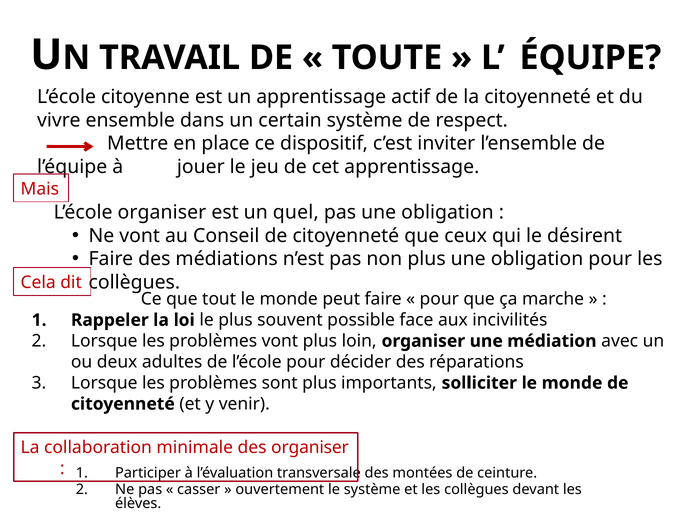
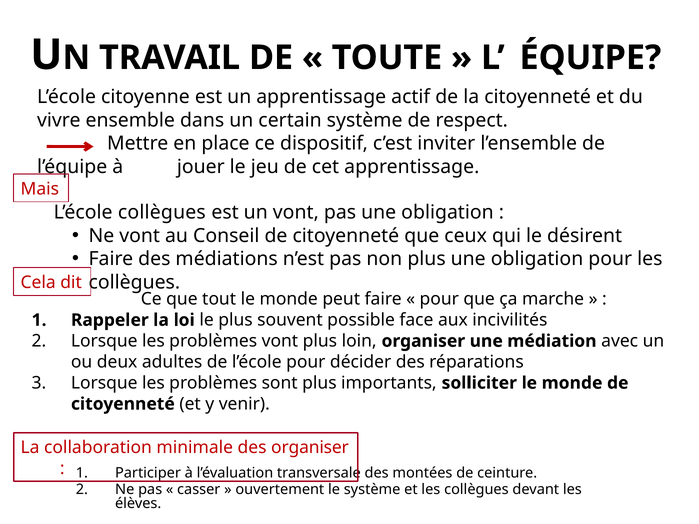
L’école organiser: organiser -> collègues
un quel: quel -> vont
